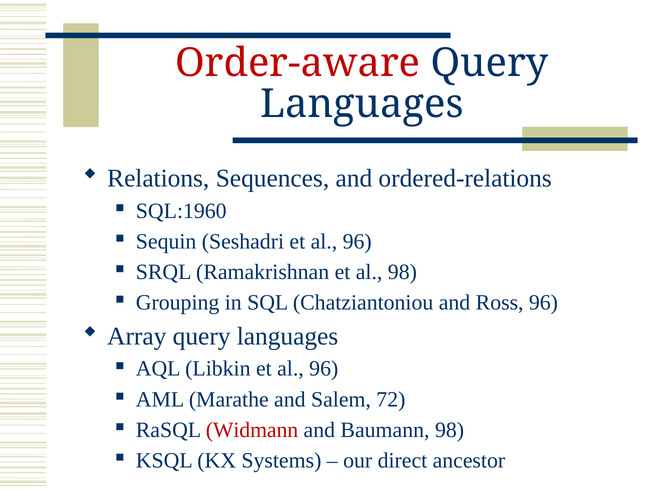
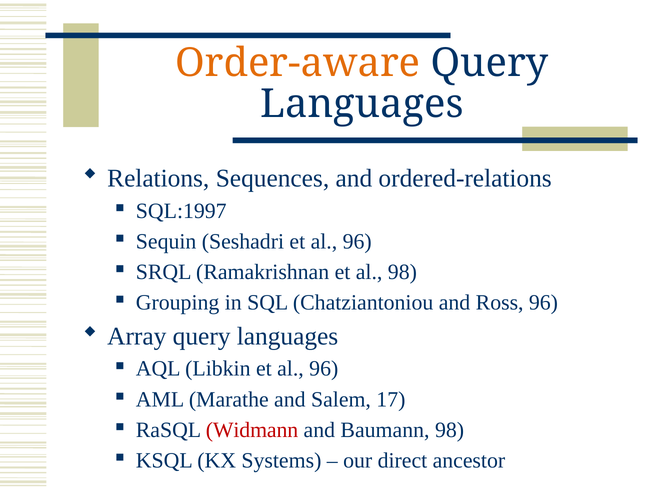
Order-aware colour: red -> orange
SQL:1960: SQL:1960 -> SQL:1997
72: 72 -> 17
